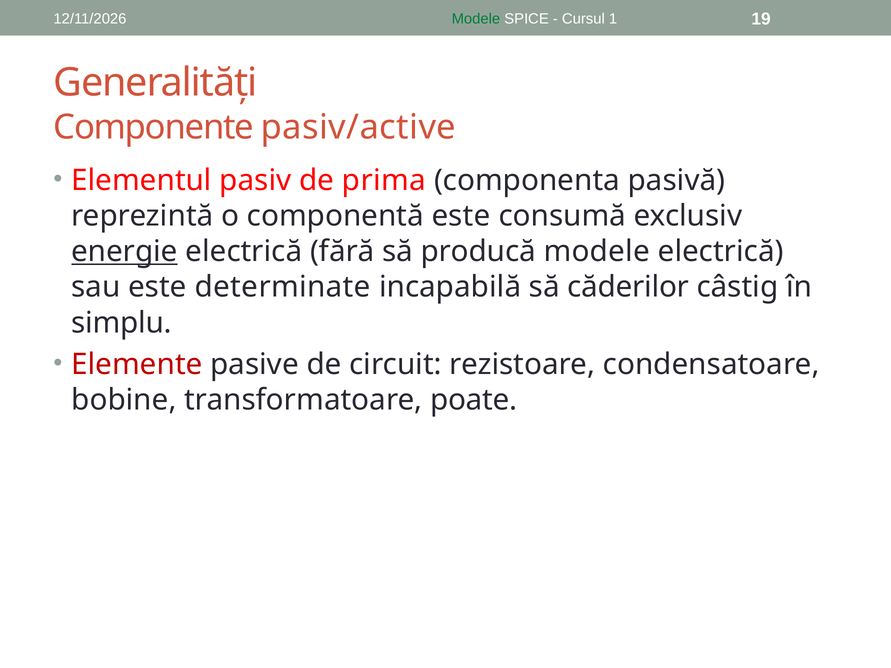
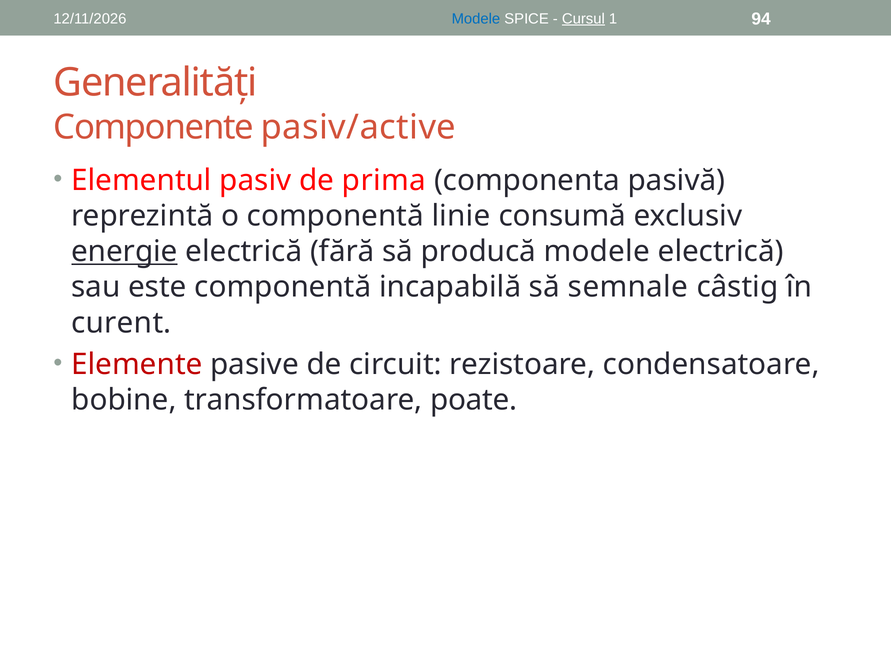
Modele at (476, 19) colour: green -> blue
Cursul underline: none -> present
19: 19 -> 94
componentă este: este -> linie
este determinate: determinate -> componentă
căderilor: căderilor -> semnale
simplu: simplu -> curent
